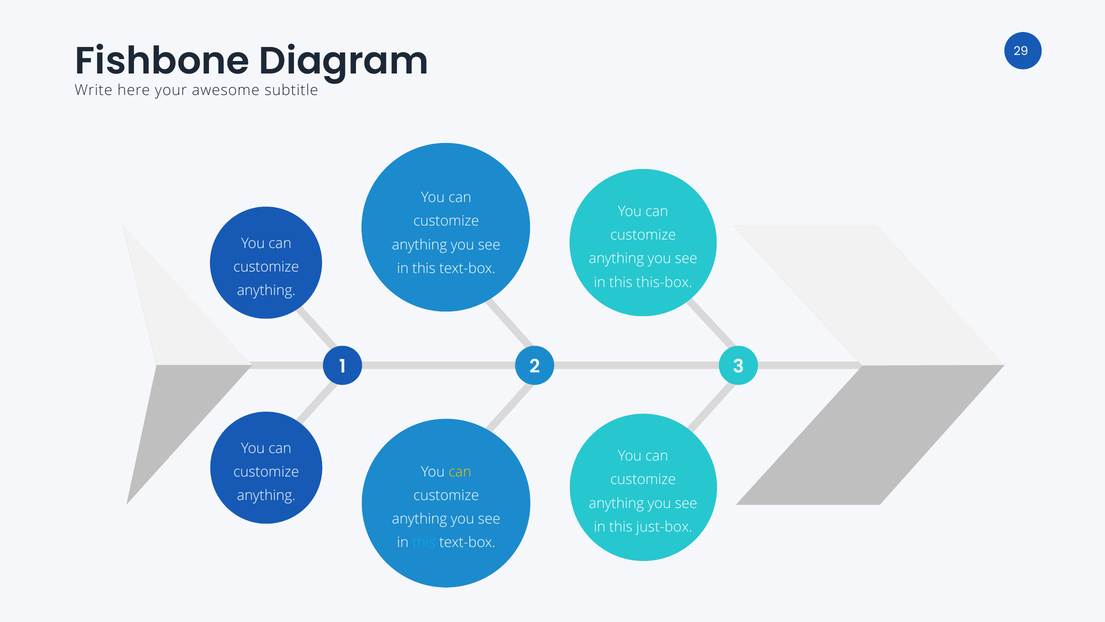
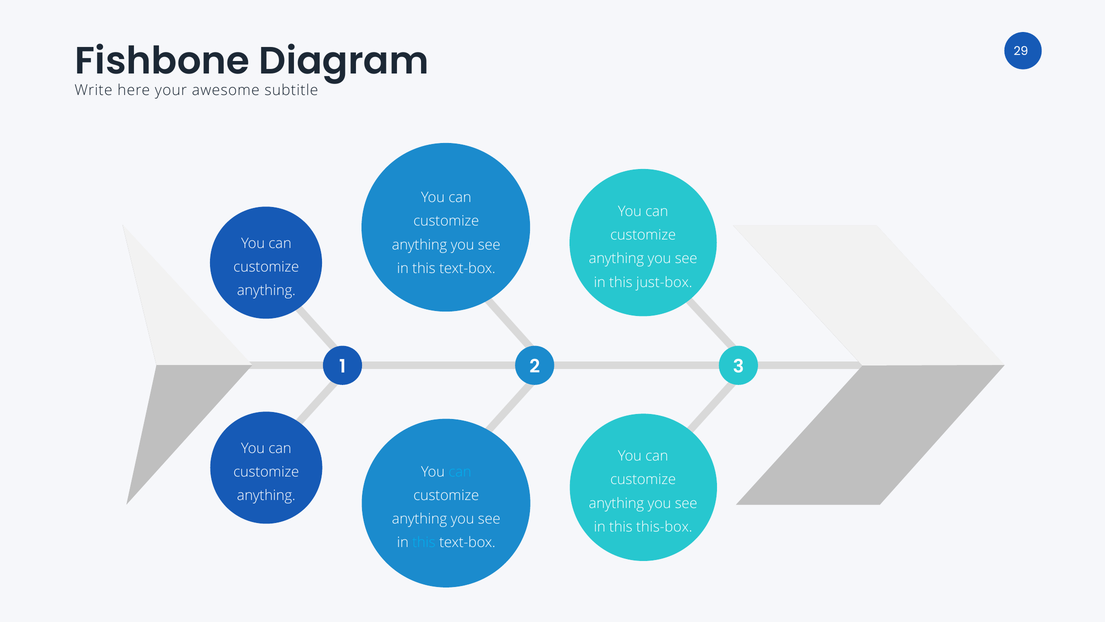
this-box: this-box -> just-box
can at (460, 472) colour: yellow -> light blue
just-box: just-box -> this-box
